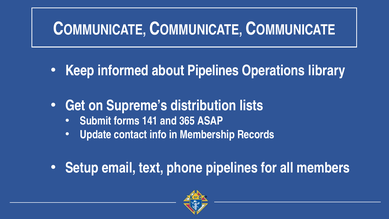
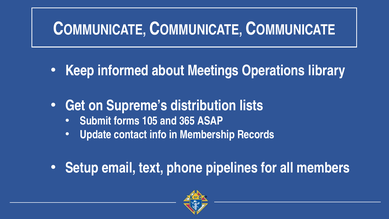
about Pipelines: Pipelines -> Meetings
141: 141 -> 105
